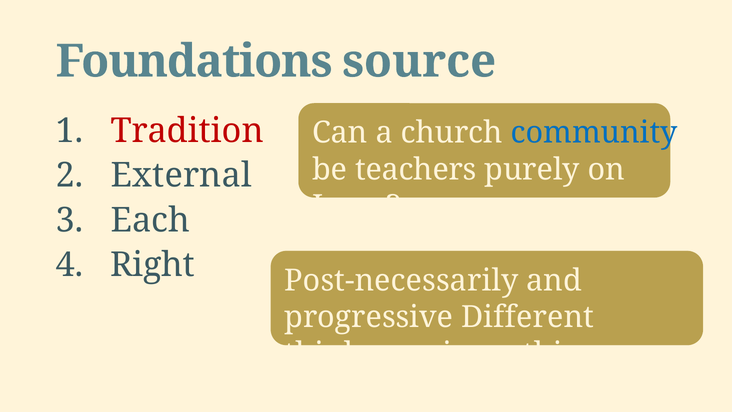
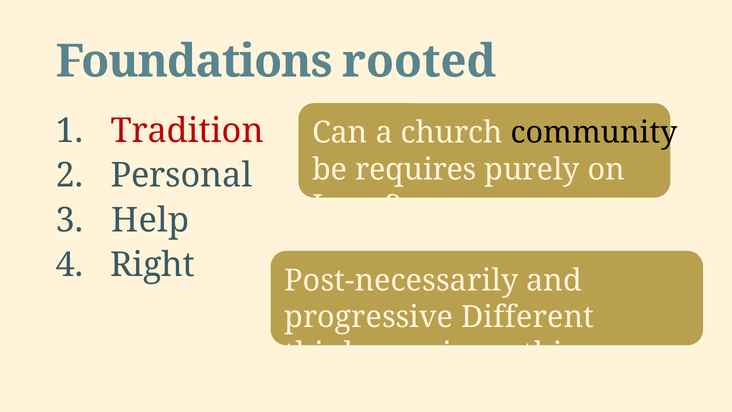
source: source -> rooted
community colour: blue -> black
teachers: teachers -> requires
External: External -> Personal
Each: Each -> Help
